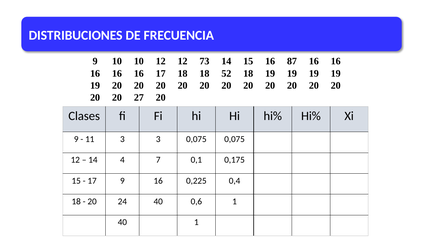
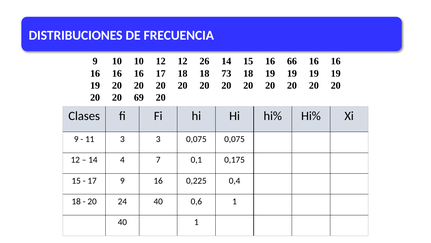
73: 73 -> 26
87: 87 -> 66
52: 52 -> 73
27: 27 -> 69
